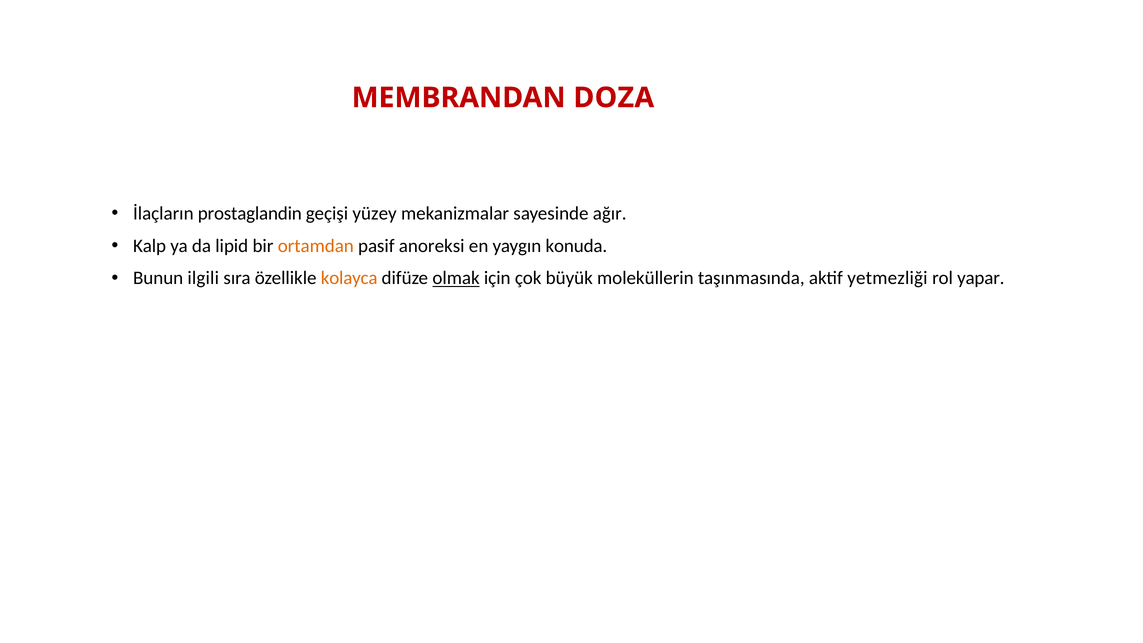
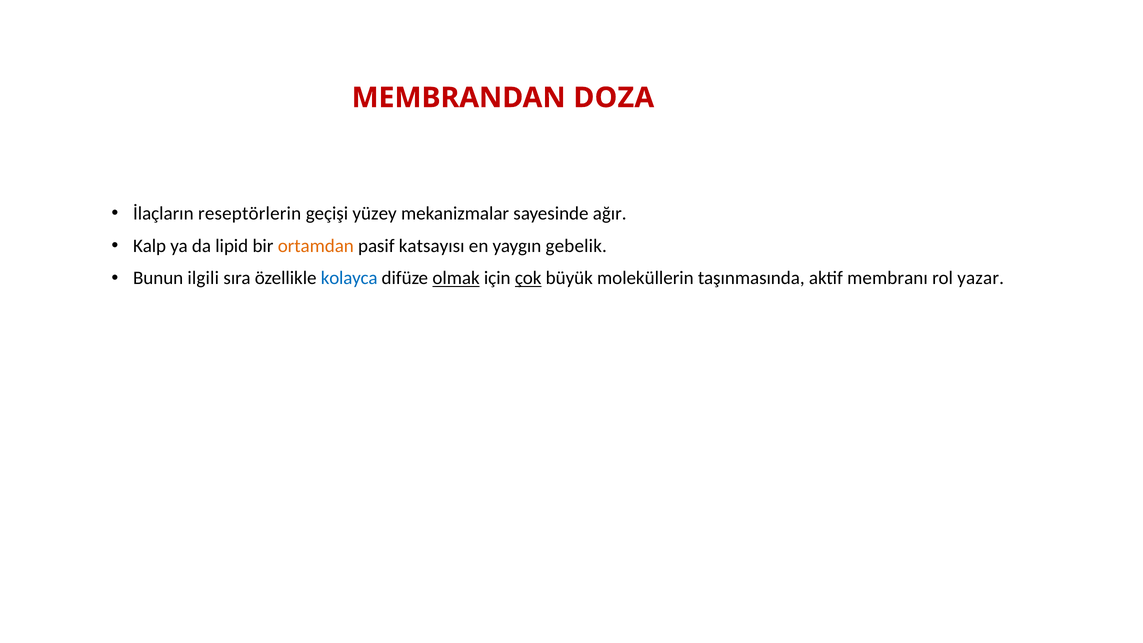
prostaglandin: prostaglandin -> reseptörlerin
anoreksi: anoreksi -> katsayısı
konuda: konuda -> gebelik
kolayca colour: orange -> blue
çok underline: none -> present
yetmezliği: yetmezliği -> membranı
yapar: yapar -> yazar
